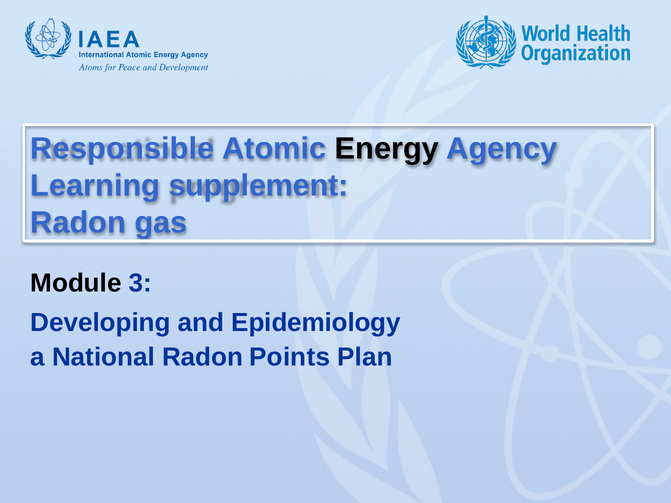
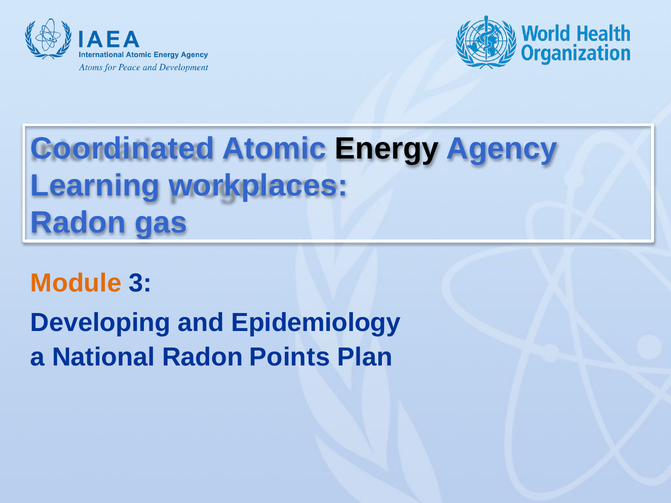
Responsible: Responsible -> Coordinated
supplement: supplement -> workplaces
Module colour: black -> orange
